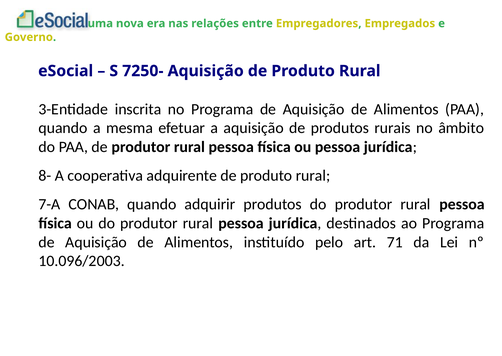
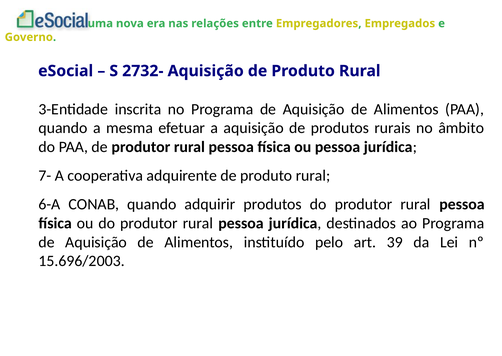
7250-: 7250- -> 2732-
8-: 8- -> 7-
7-A: 7-A -> 6-A
71: 71 -> 39
10.096/2003: 10.096/2003 -> 15.696/2003
